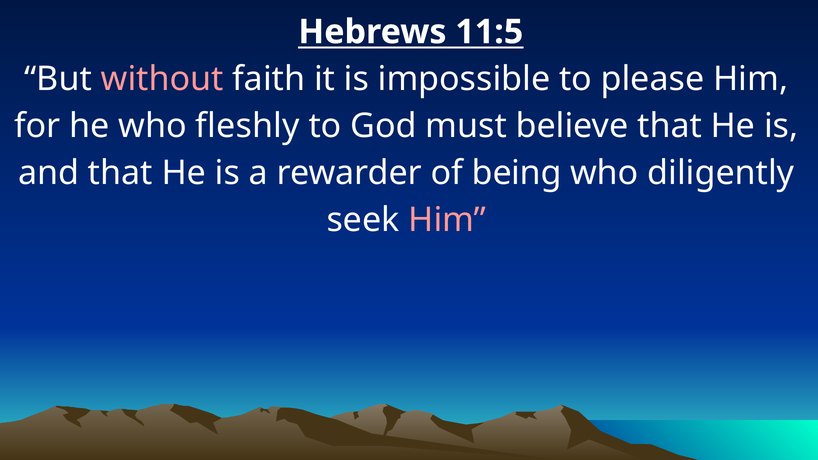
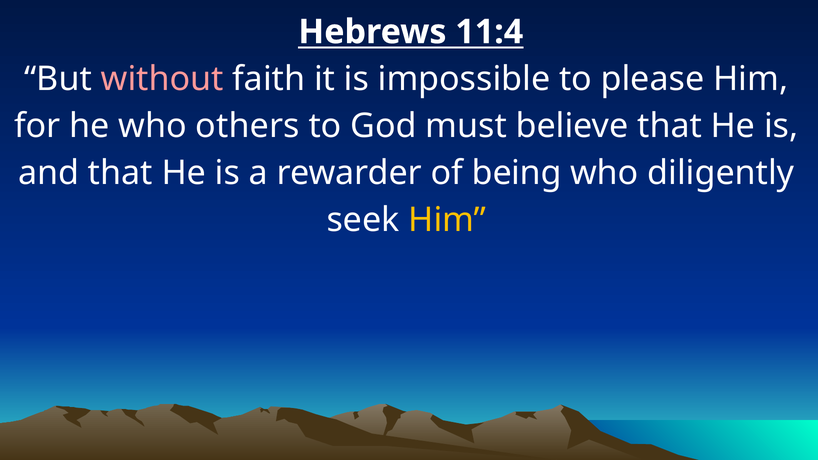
11:5: 11:5 -> 11:4
fleshly: fleshly -> others
Him at (447, 220) colour: pink -> yellow
